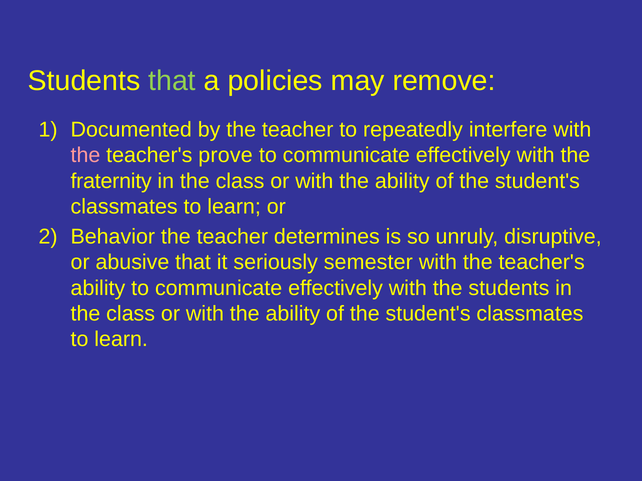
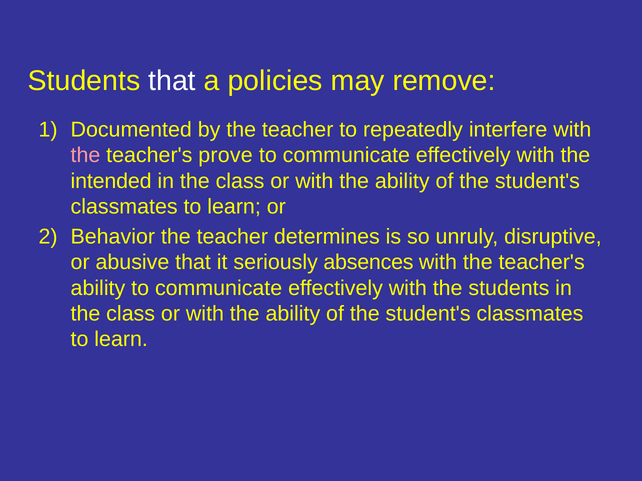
that at (172, 81) colour: light green -> white
fraternity: fraternity -> intended
semester: semester -> absences
